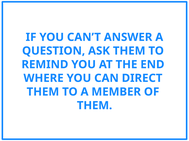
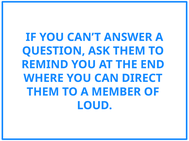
THEM at (95, 106): THEM -> LOUD
